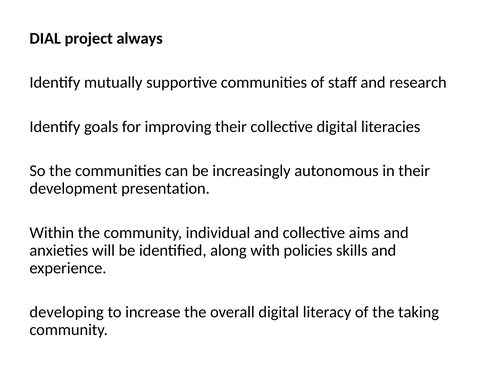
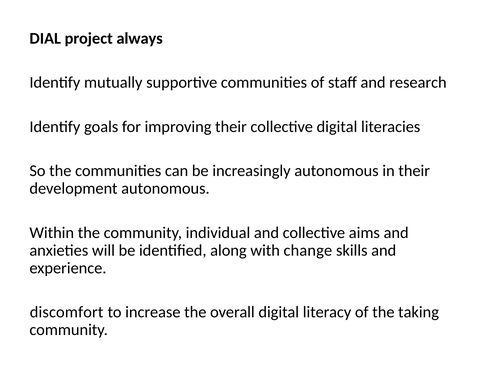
development presentation: presentation -> autonomous
policies: policies -> change
developing: developing -> discomfort
